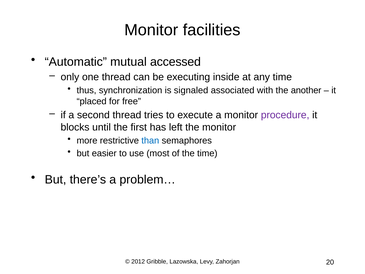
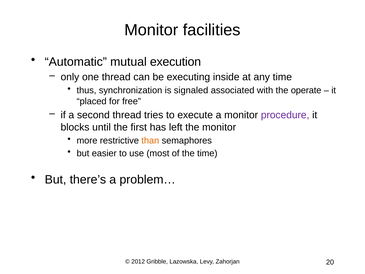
accessed: accessed -> execution
another: another -> operate
than colour: blue -> orange
